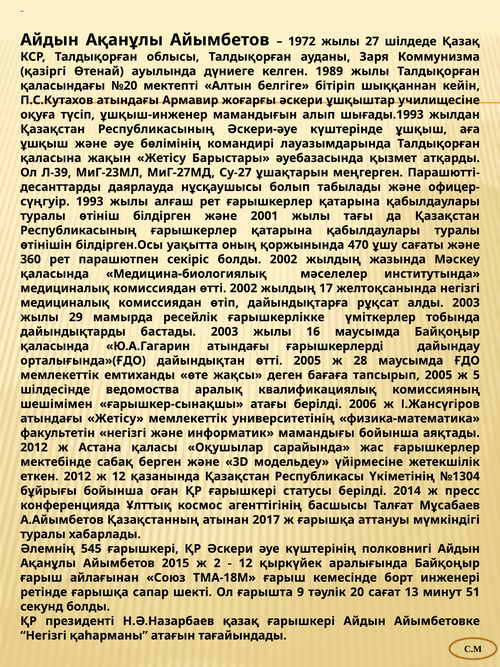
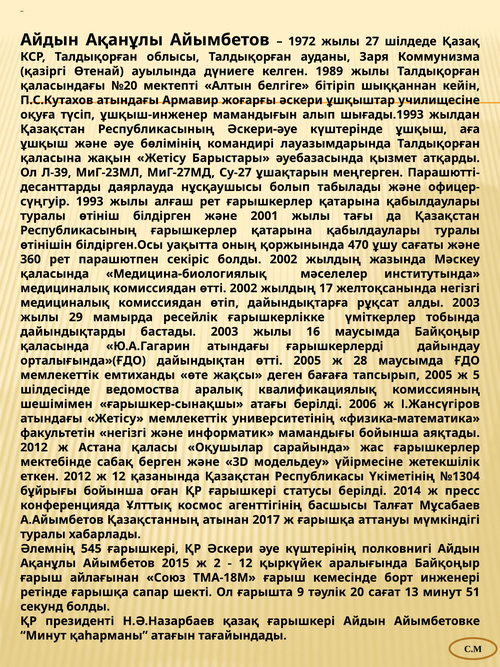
Негізгі at (43, 635): Негізгі -> Минут
